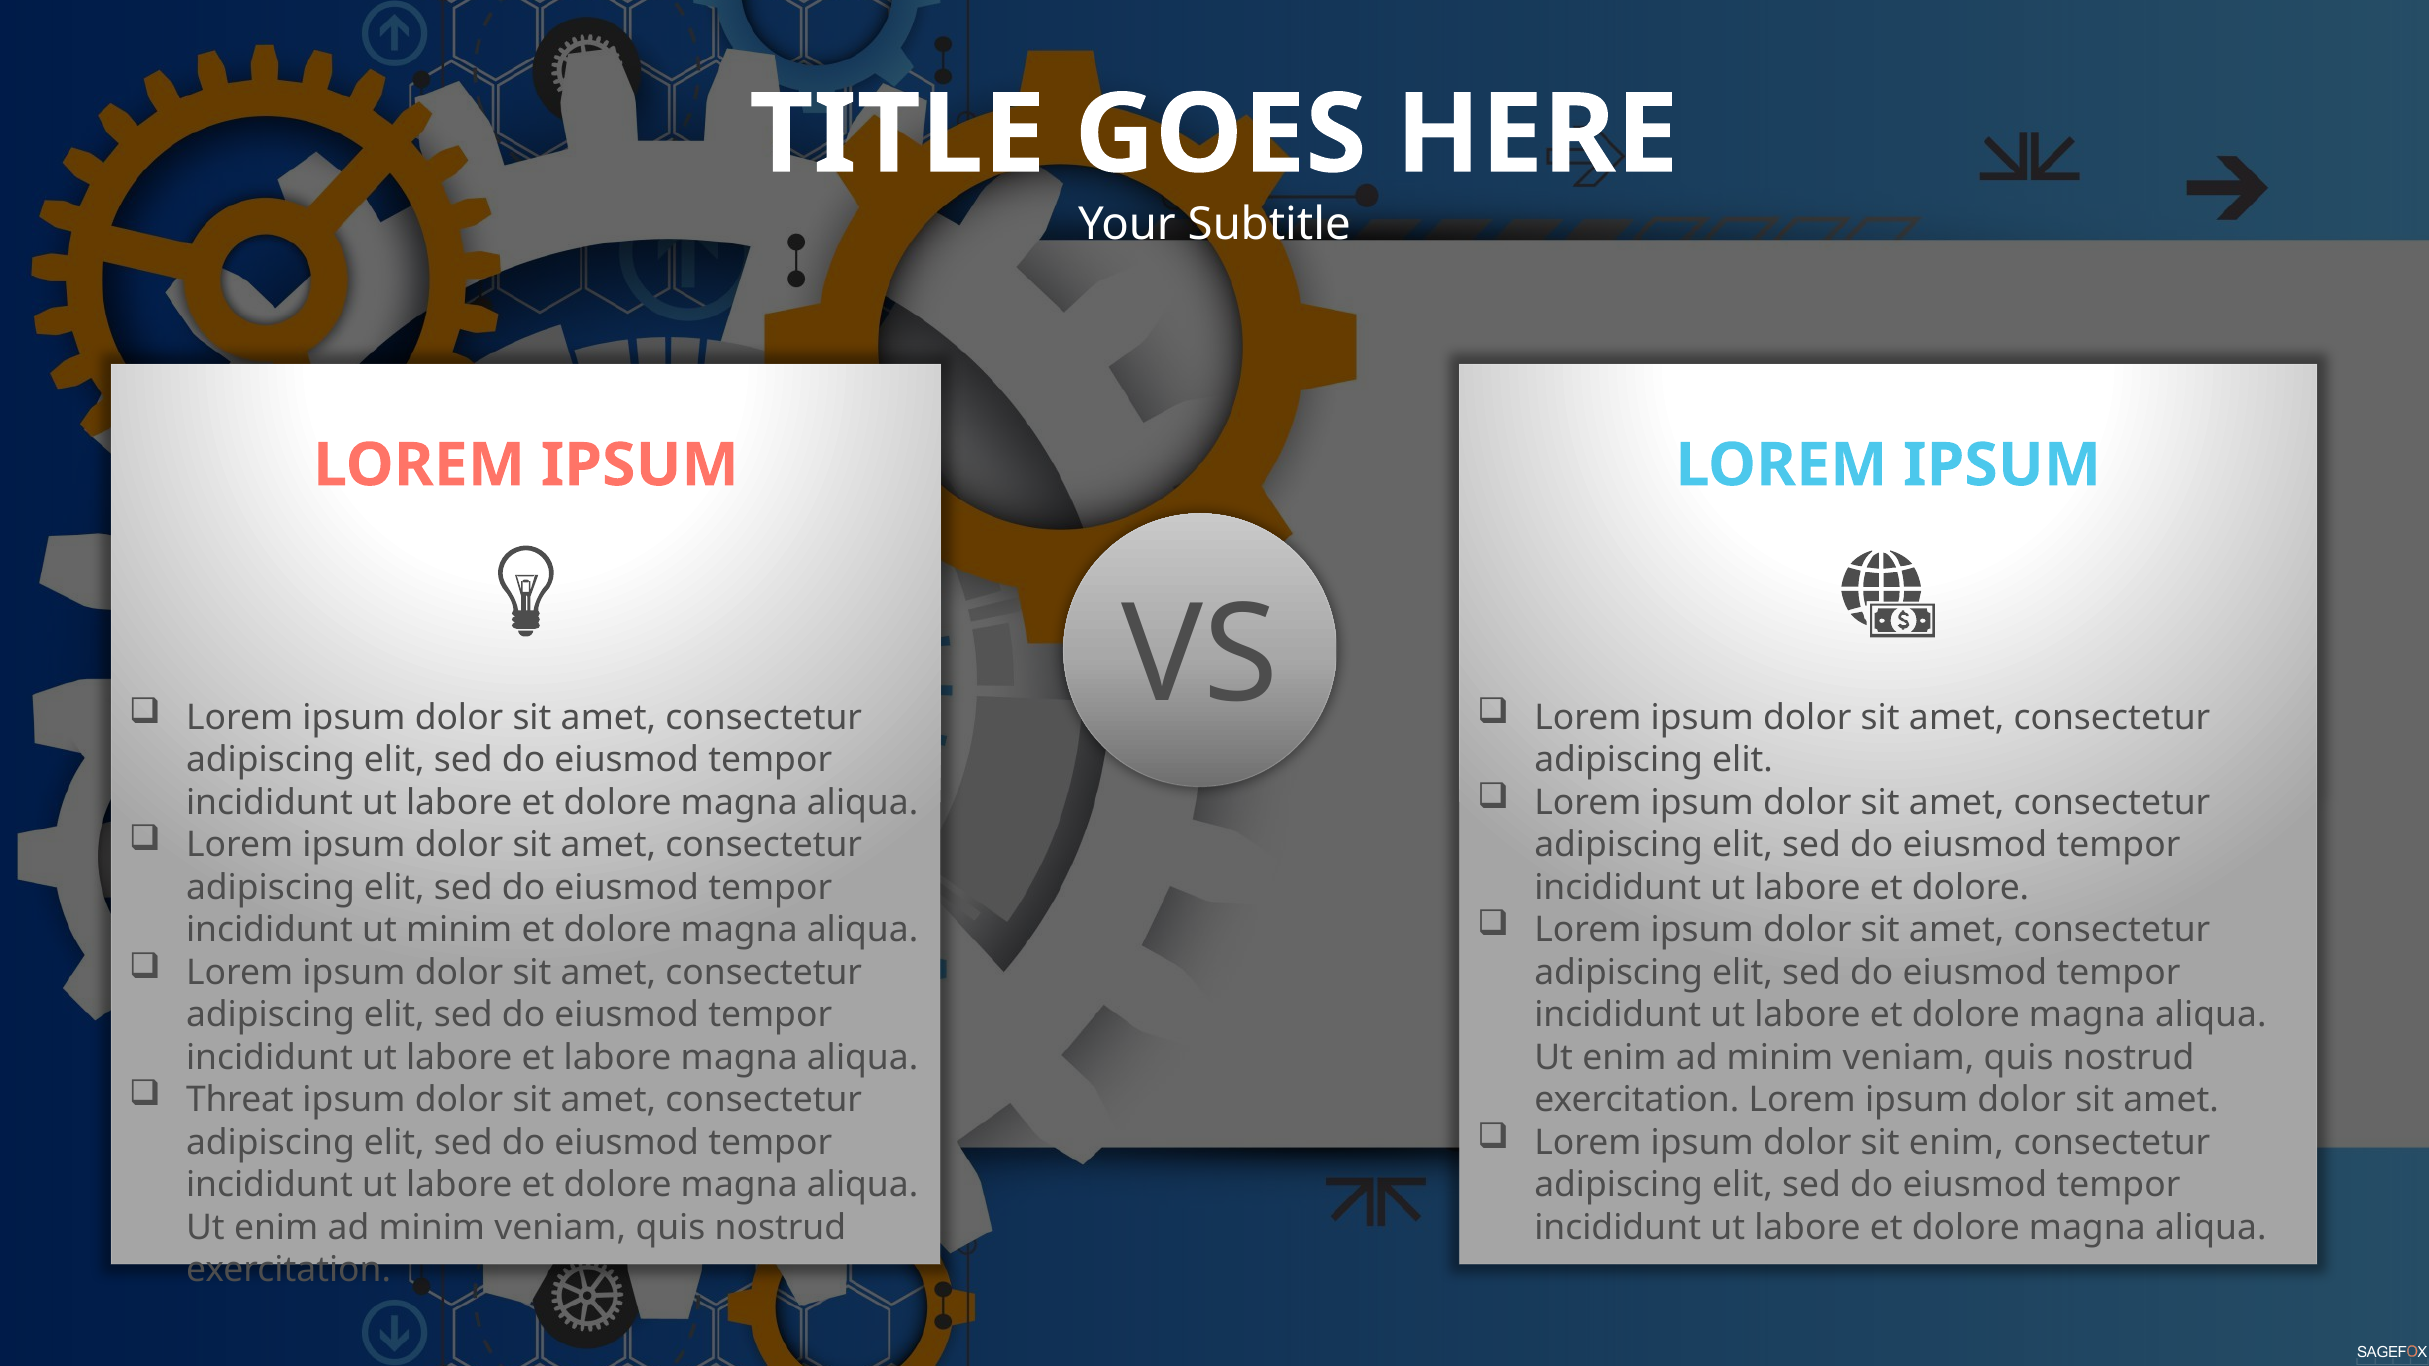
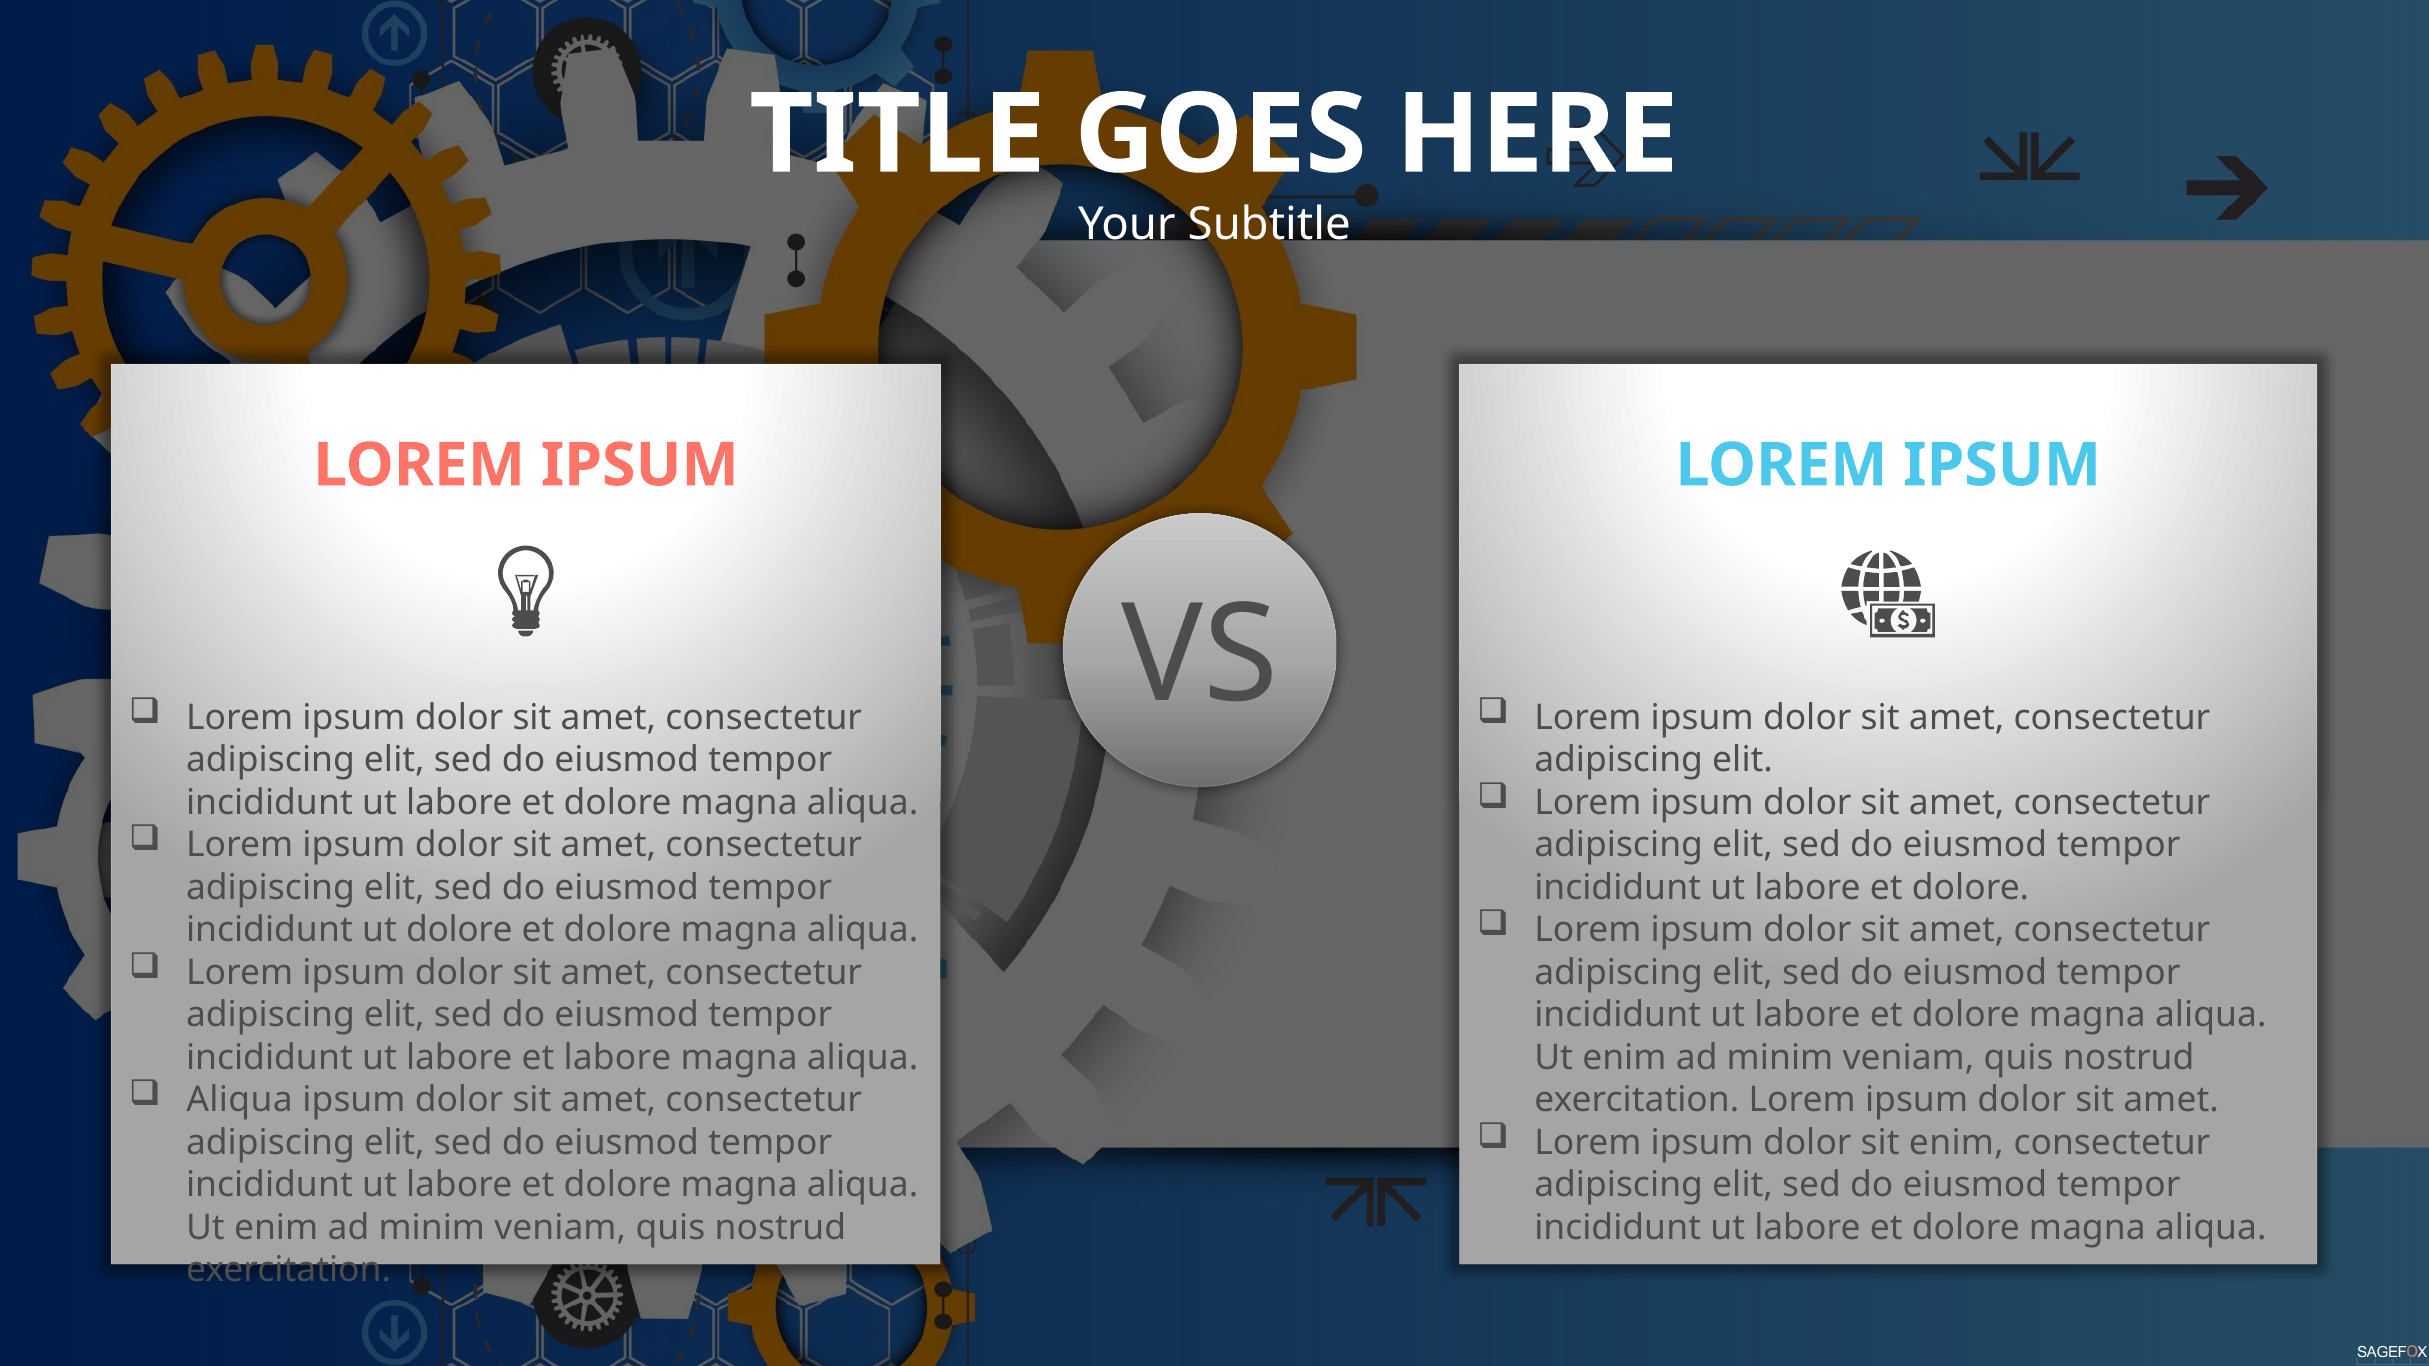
ut minim: minim -> dolore
Threat at (240, 1100): Threat -> Aliqua
